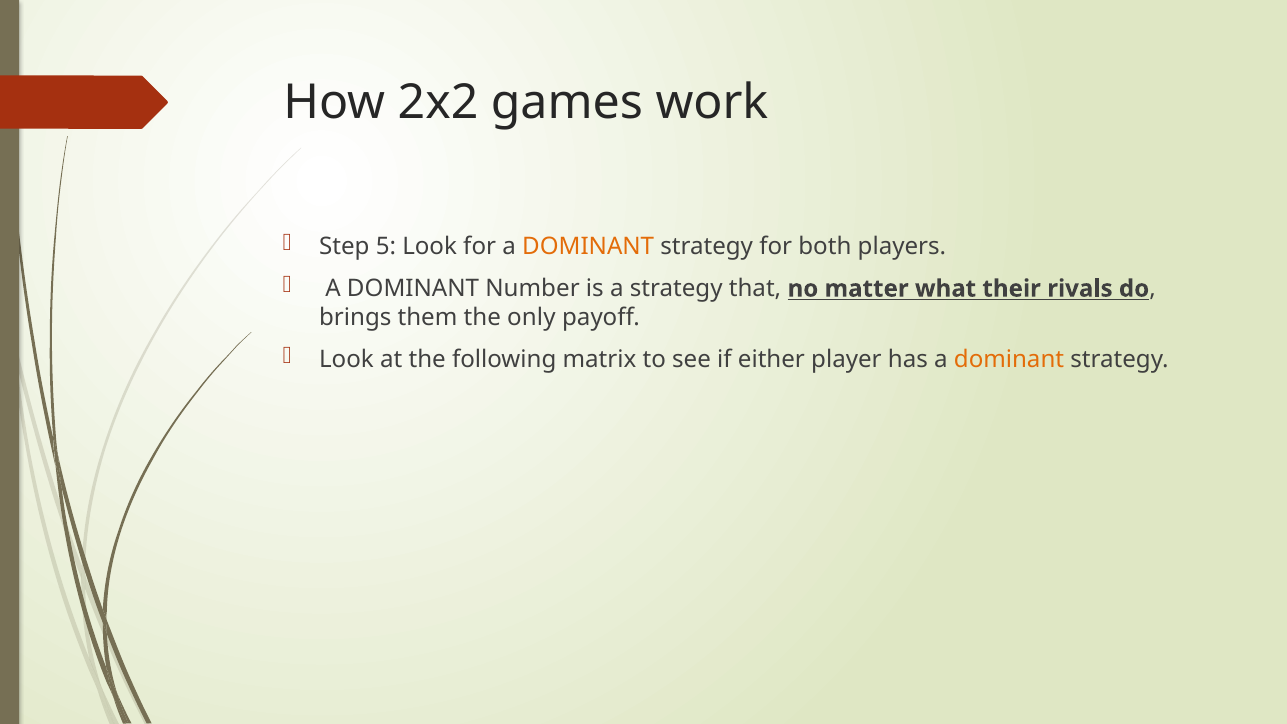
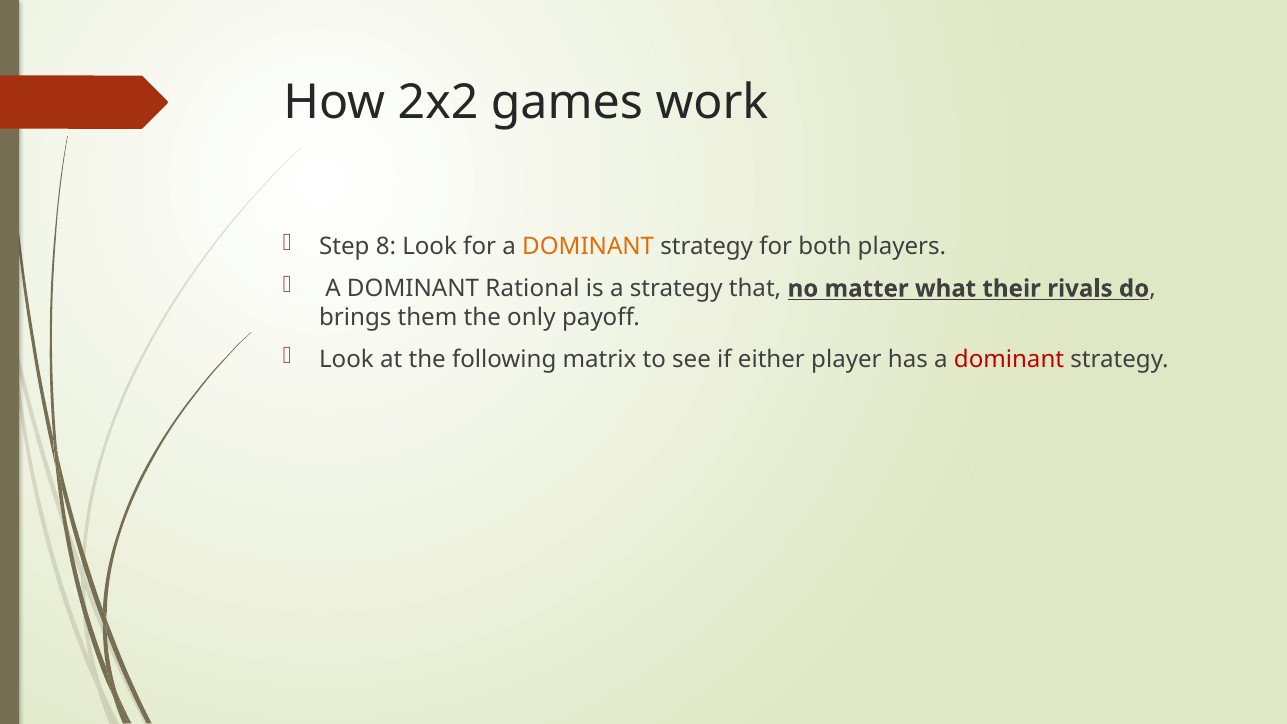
5: 5 -> 8
Number: Number -> Rational
dominant at (1009, 360) colour: orange -> red
